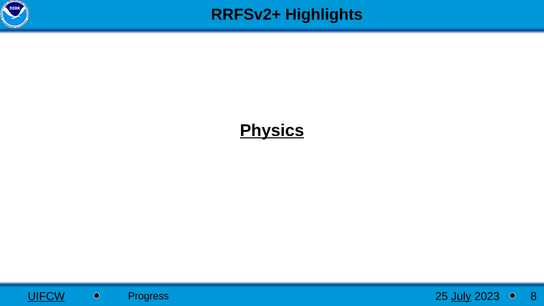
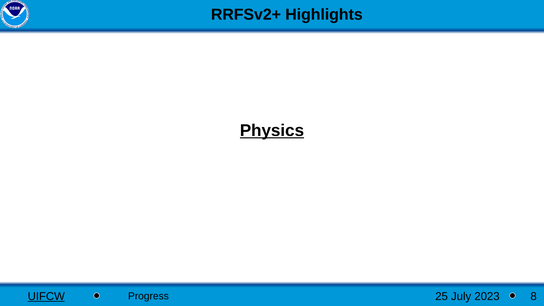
July underline: present -> none
